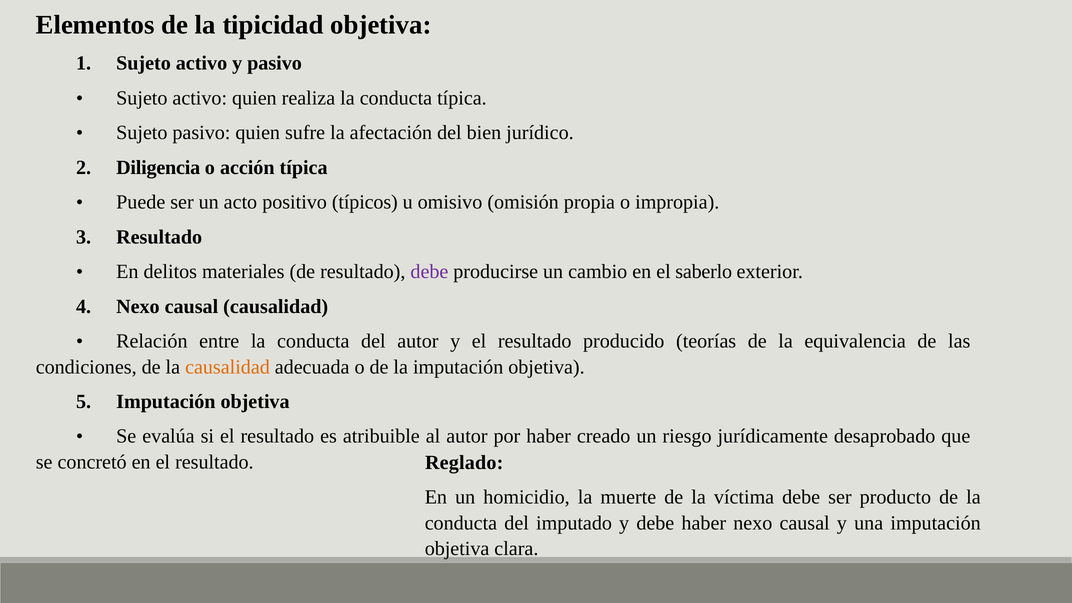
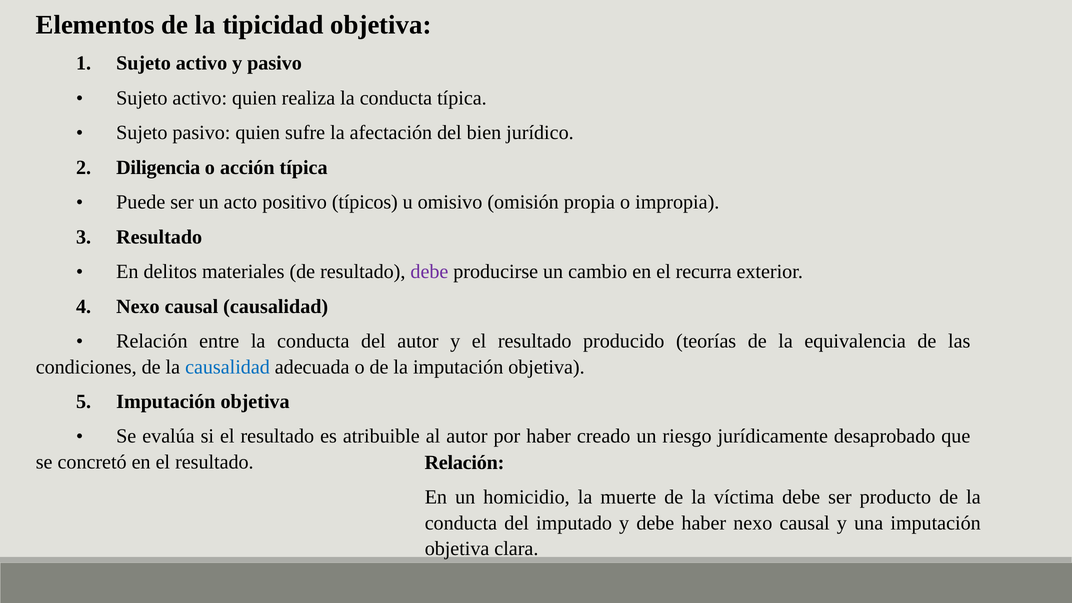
saberlo: saberlo -> recurra
causalidad at (227, 367) colour: orange -> blue
resultado Reglado: Reglado -> Relación
